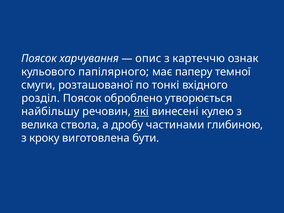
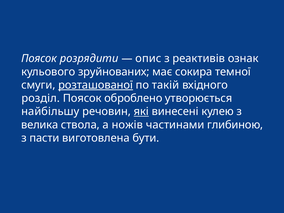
харчування: харчування -> розрядити
картеччю: картеччю -> реактивів
папілярного: папілярного -> зруйнованих
паперу: паперу -> сокира
розташованої underline: none -> present
тонкі: тонкі -> такій
дробу: дробу -> ножів
кроку: кроку -> пасти
